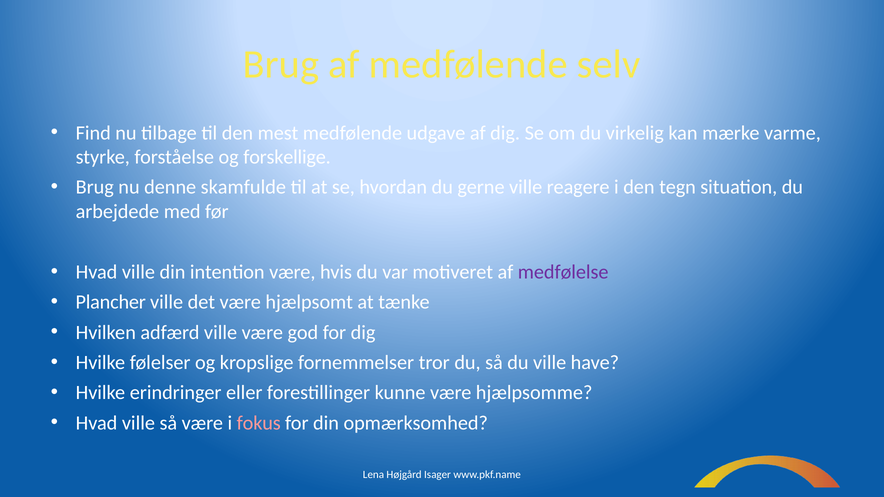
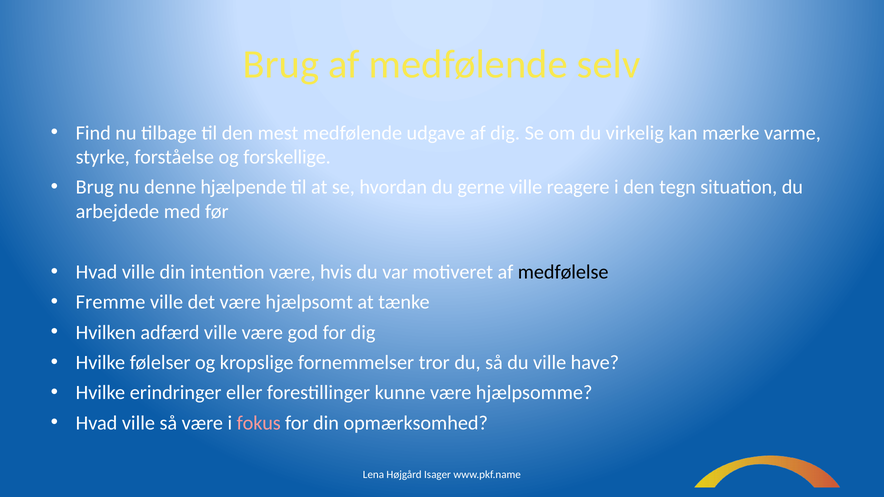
skamfulde: skamfulde -> hjælpende
medfølelse colour: purple -> black
Plancher: Plancher -> Fremme
